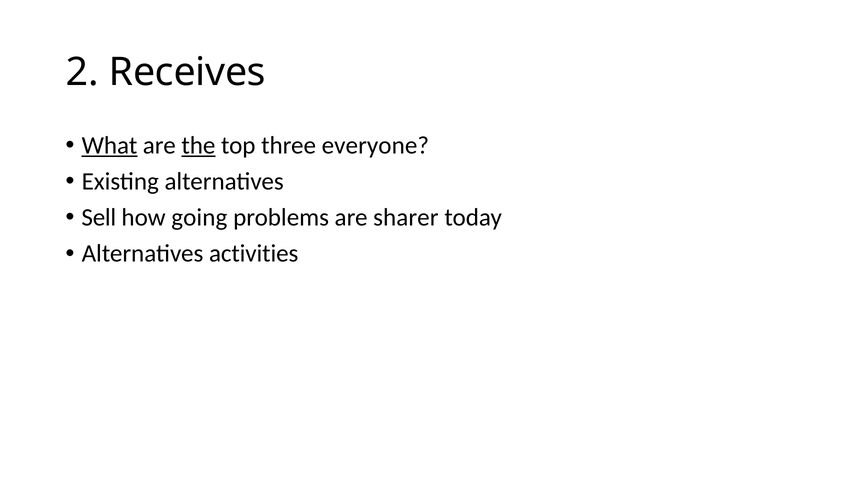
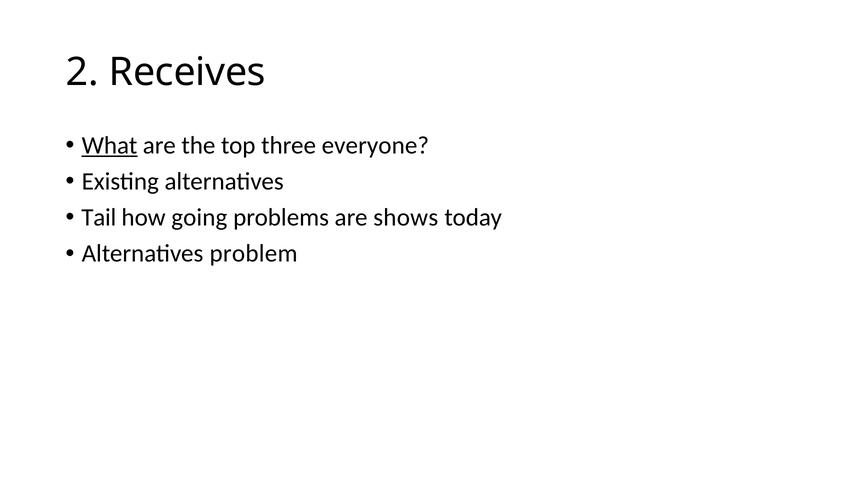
the underline: present -> none
Sell: Sell -> Tail
sharer: sharer -> shows
activities: activities -> problem
